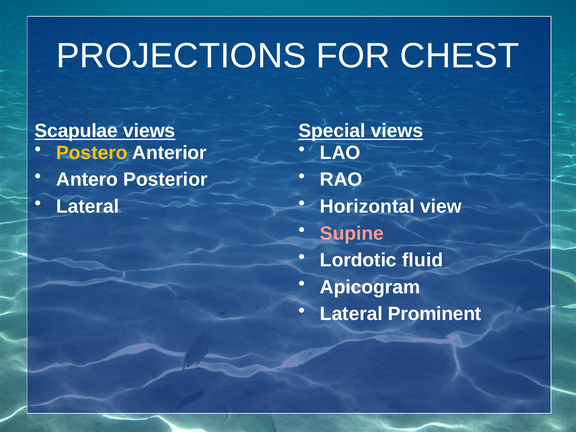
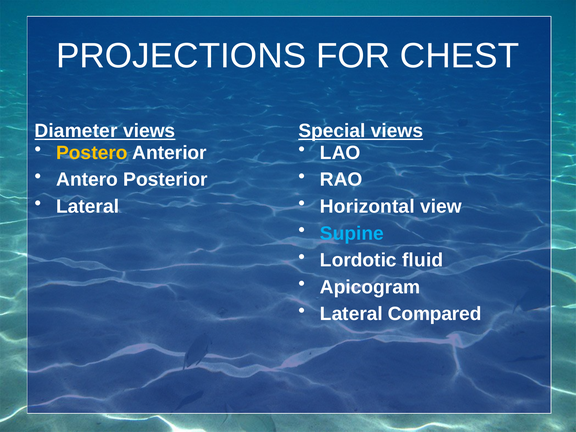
Scapulae: Scapulae -> Diameter
Supine colour: pink -> light blue
Prominent: Prominent -> Compared
